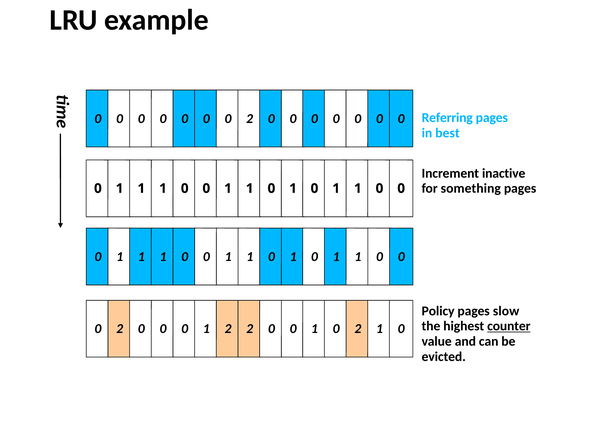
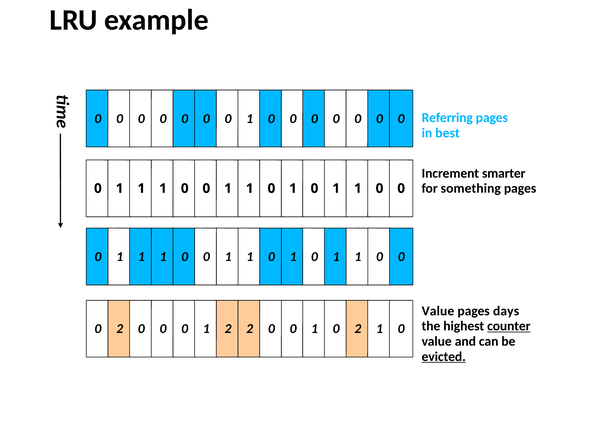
2 at (250, 118): 2 -> 1
inactive: inactive -> smarter
Policy at (438, 311): Policy -> Value
slow: slow -> days
evicted underline: none -> present
